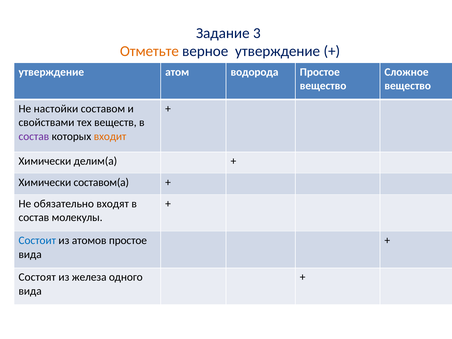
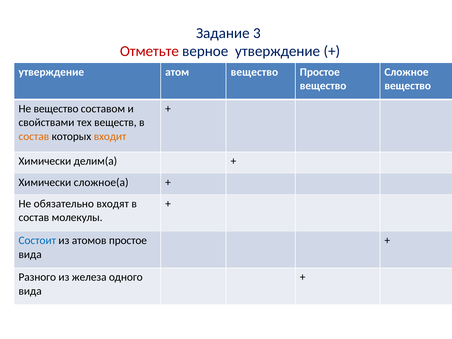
Отметьте colour: orange -> red
атом водорода: водорода -> вещество
Не настойки: настойки -> вещество
состав at (34, 136) colour: purple -> orange
составом(а: составом(а -> сложное(а
Состоят: Состоят -> Разного
